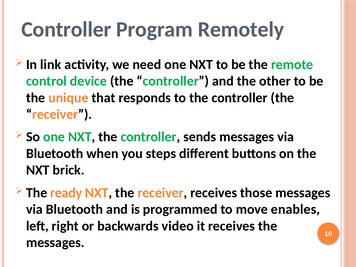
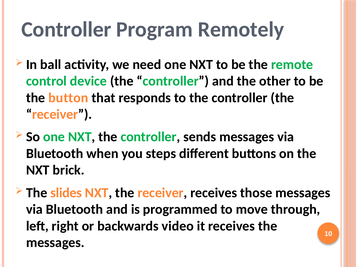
link: link -> ball
unique: unique -> button
ready: ready -> slides
enables: enables -> through
